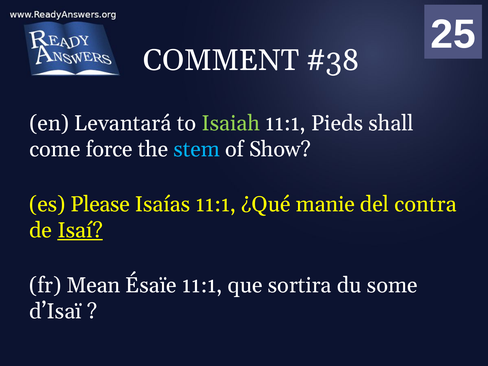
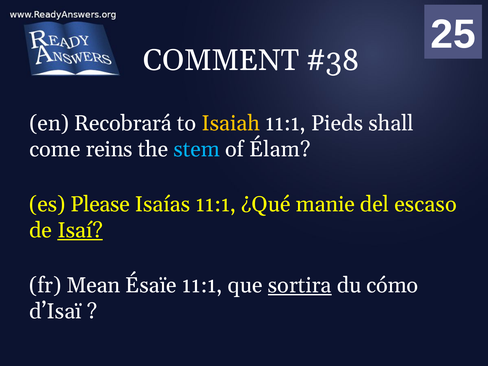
Levantará: Levantará -> Recobrará
Isaiah colour: light green -> yellow
force: force -> reins
Show: Show -> Élam
contra: contra -> escaso
sortira underline: none -> present
some: some -> cómo
